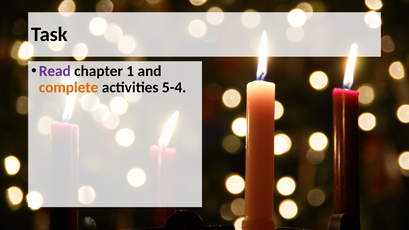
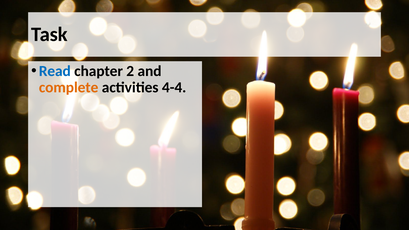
Read colour: purple -> blue
1: 1 -> 2
5-4: 5-4 -> 4-4
